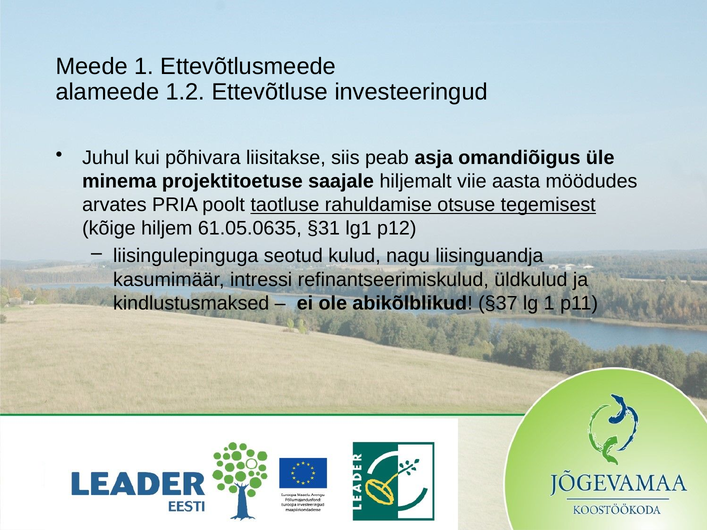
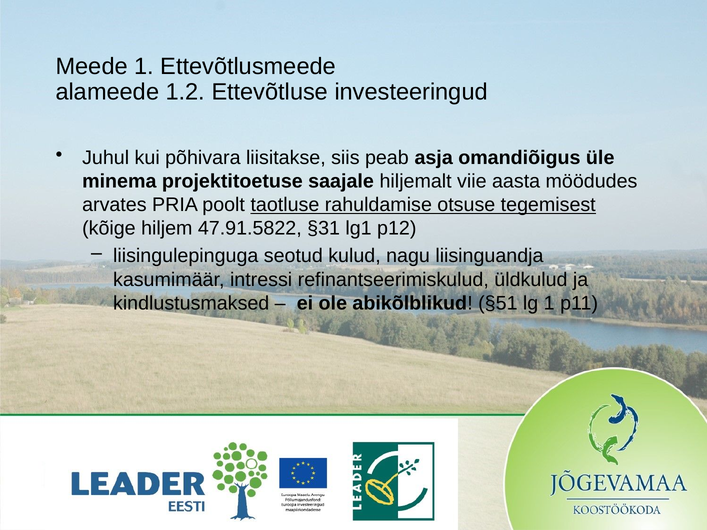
61.05.0635: 61.05.0635 -> 47.91.5822
§37: §37 -> §51
